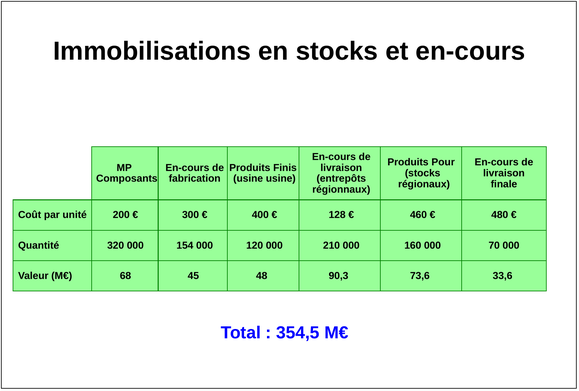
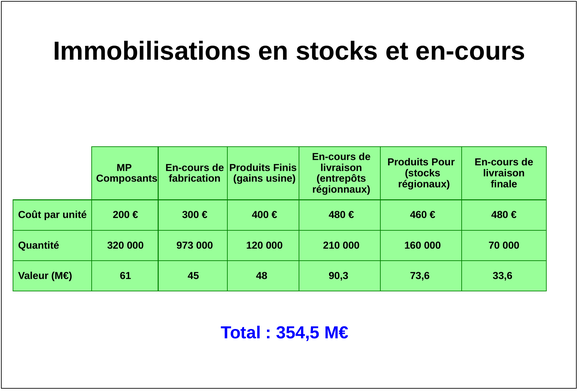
usine at (248, 178): usine -> gains
128 at (337, 215): 128 -> 480
154: 154 -> 973
68: 68 -> 61
